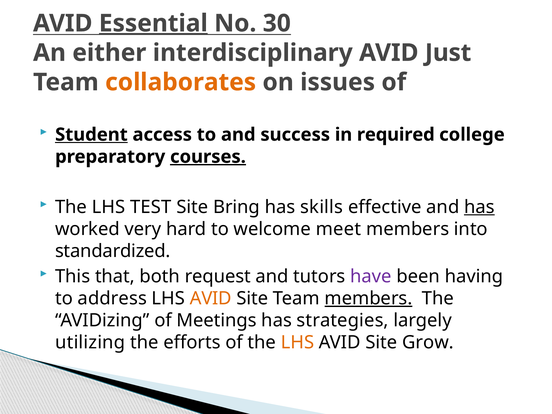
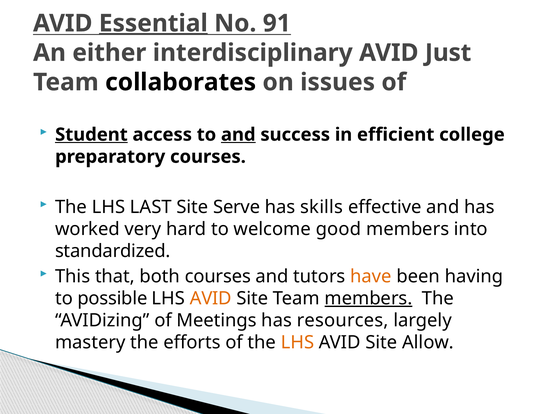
30: 30 -> 91
collaborates colour: orange -> black
and at (238, 135) underline: none -> present
required: required -> efficient
courses at (208, 157) underline: present -> none
TEST: TEST -> LAST
Bring: Bring -> Serve
has at (479, 207) underline: present -> none
meet: meet -> good
both request: request -> courses
have colour: purple -> orange
address: address -> possible
strategies: strategies -> resources
utilizing: utilizing -> mastery
Grow: Grow -> Allow
